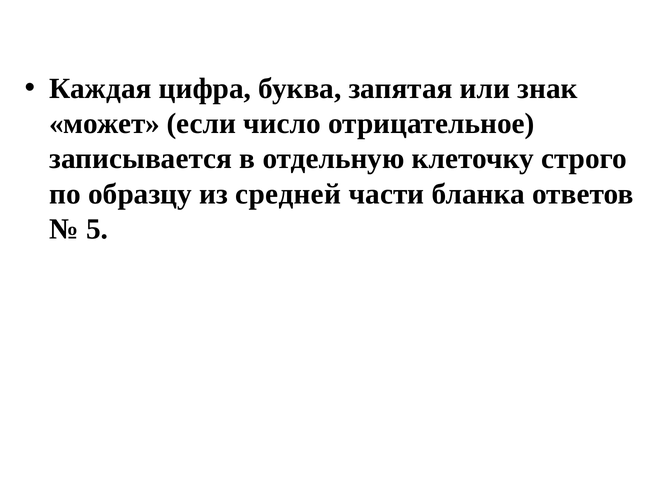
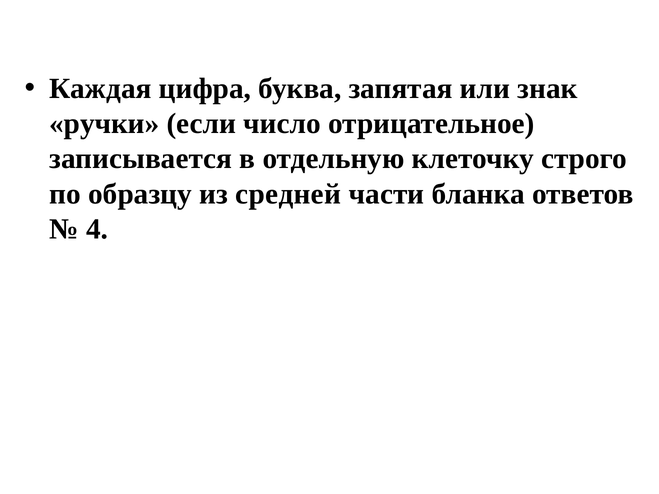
может: может -> ручки
5: 5 -> 4
